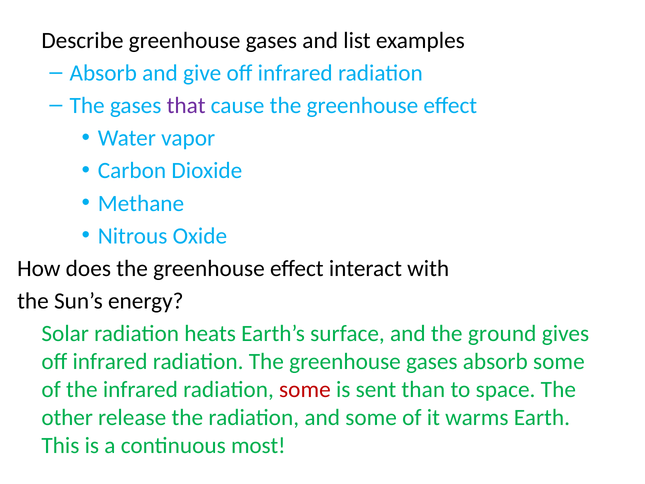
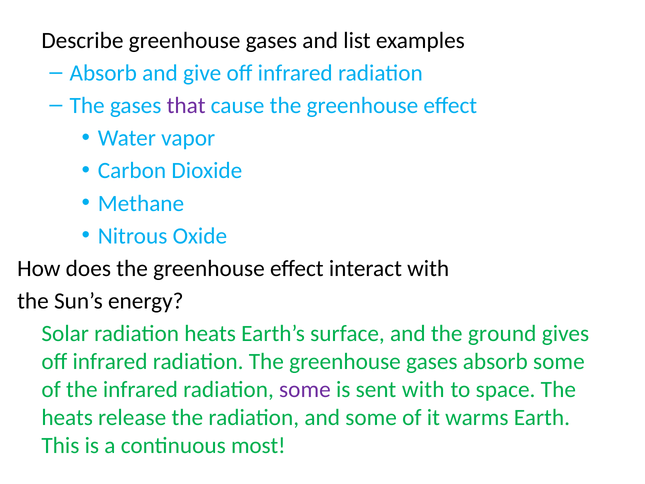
some at (305, 389) colour: red -> purple
sent than: than -> with
other at (67, 417): other -> heats
